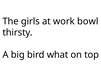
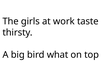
bowl: bowl -> taste
